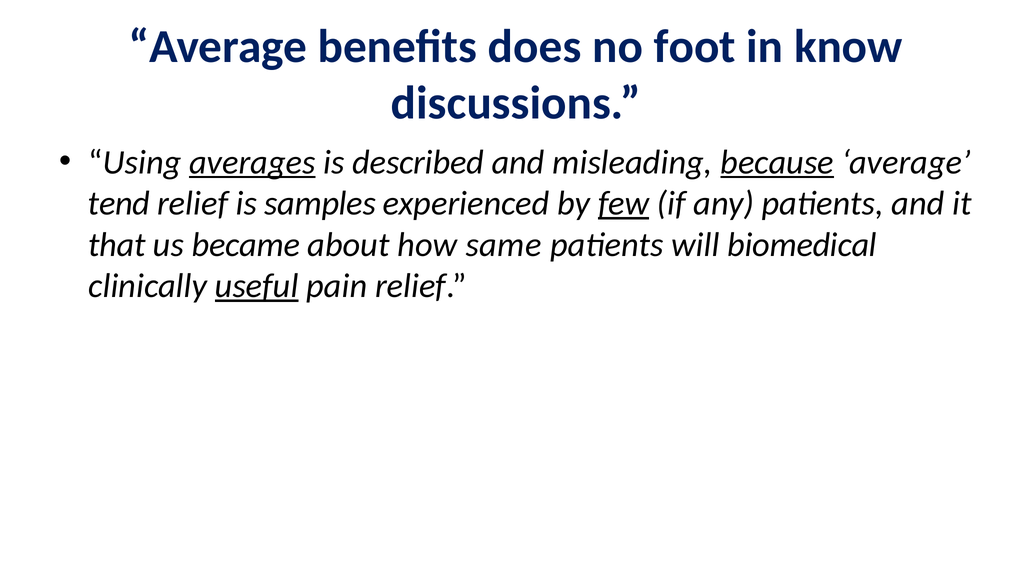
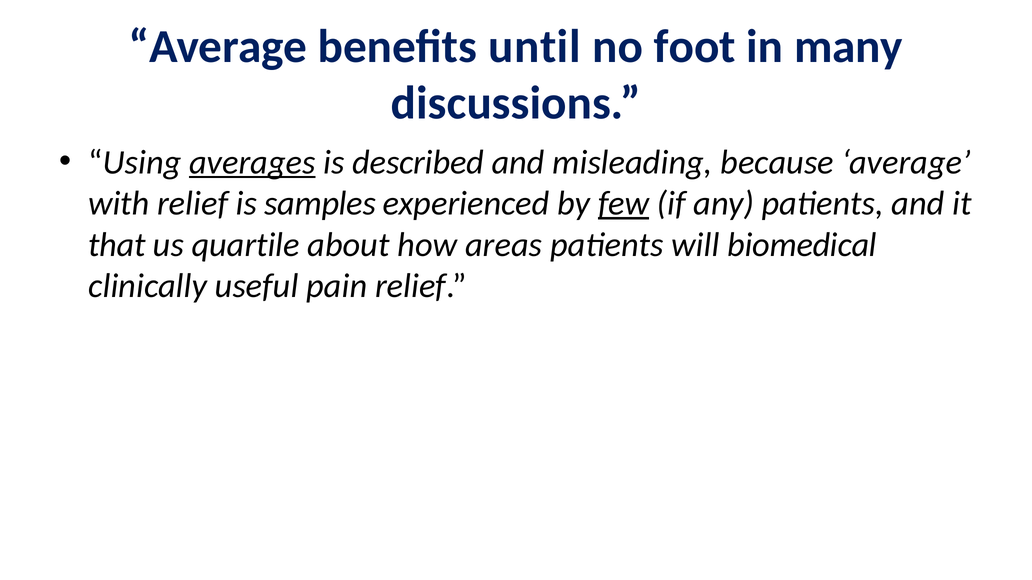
does: does -> until
know: know -> many
because underline: present -> none
tend: tend -> with
became: became -> quartile
same: same -> areas
useful underline: present -> none
